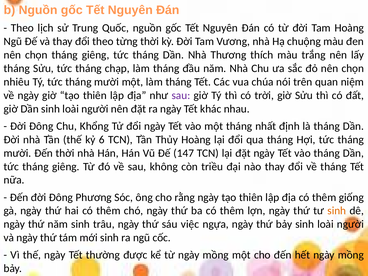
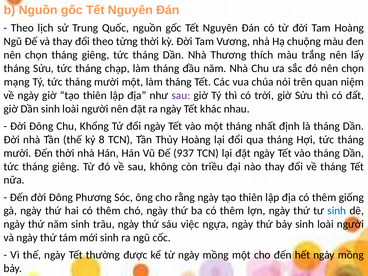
nhiêu: nhiêu -> mạng
6: 6 -> 8
147: 147 -> 937
sinh at (337, 211) colour: orange -> blue
